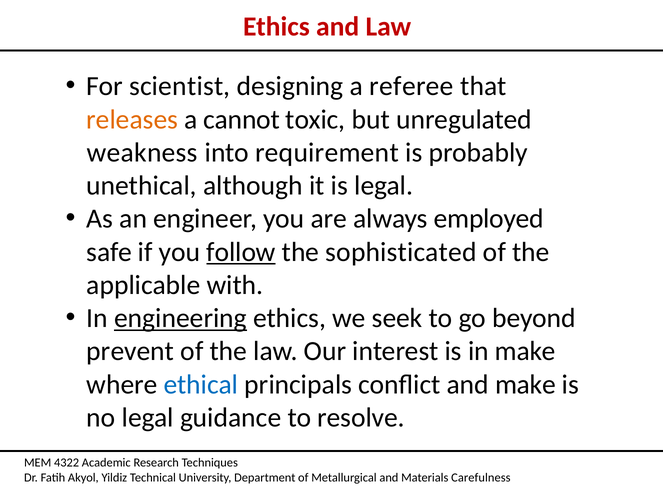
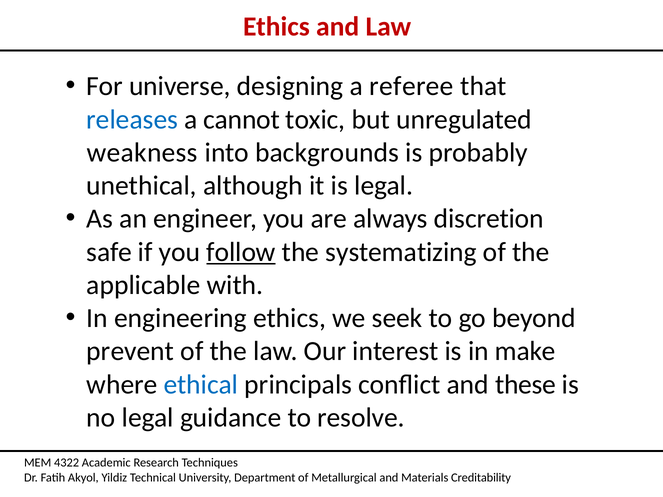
scientist: scientist -> universe
releases colour: orange -> blue
requirement: requirement -> backgrounds
employed: employed -> discretion
sophisticated: sophisticated -> systematizing
engineering underline: present -> none
and make: make -> these
Carefulness: Carefulness -> Creditability
